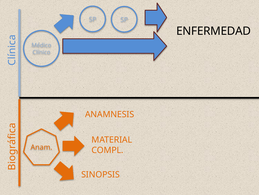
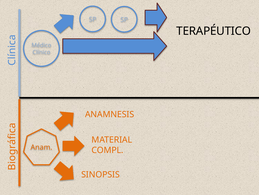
ENFERMEDAD: ENFERMEDAD -> TERAPÉUTICO
